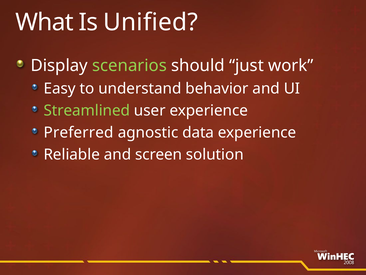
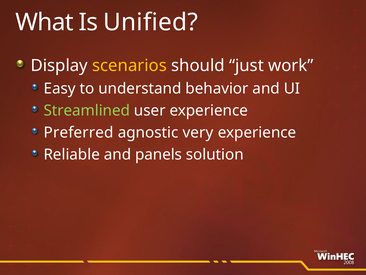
scenarios colour: light green -> yellow
data: data -> very
screen: screen -> panels
